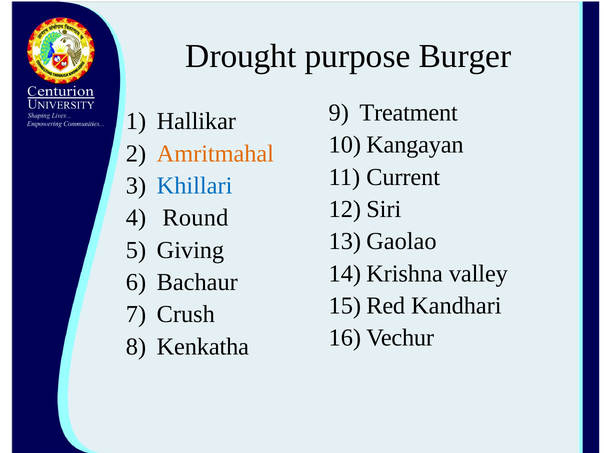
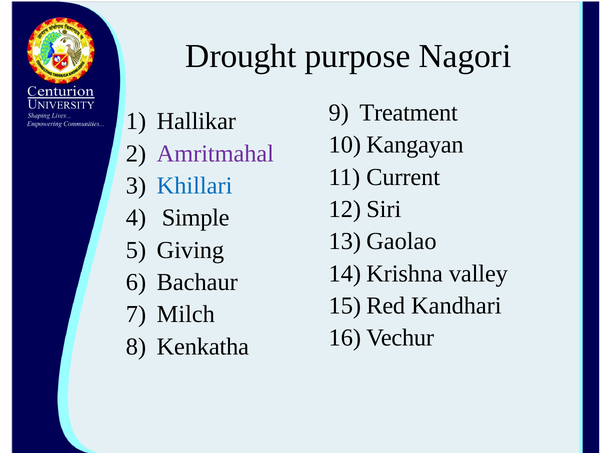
Burger: Burger -> Nagori
Amritmahal colour: orange -> purple
Round: Round -> Simple
Crush: Crush -> Milch
